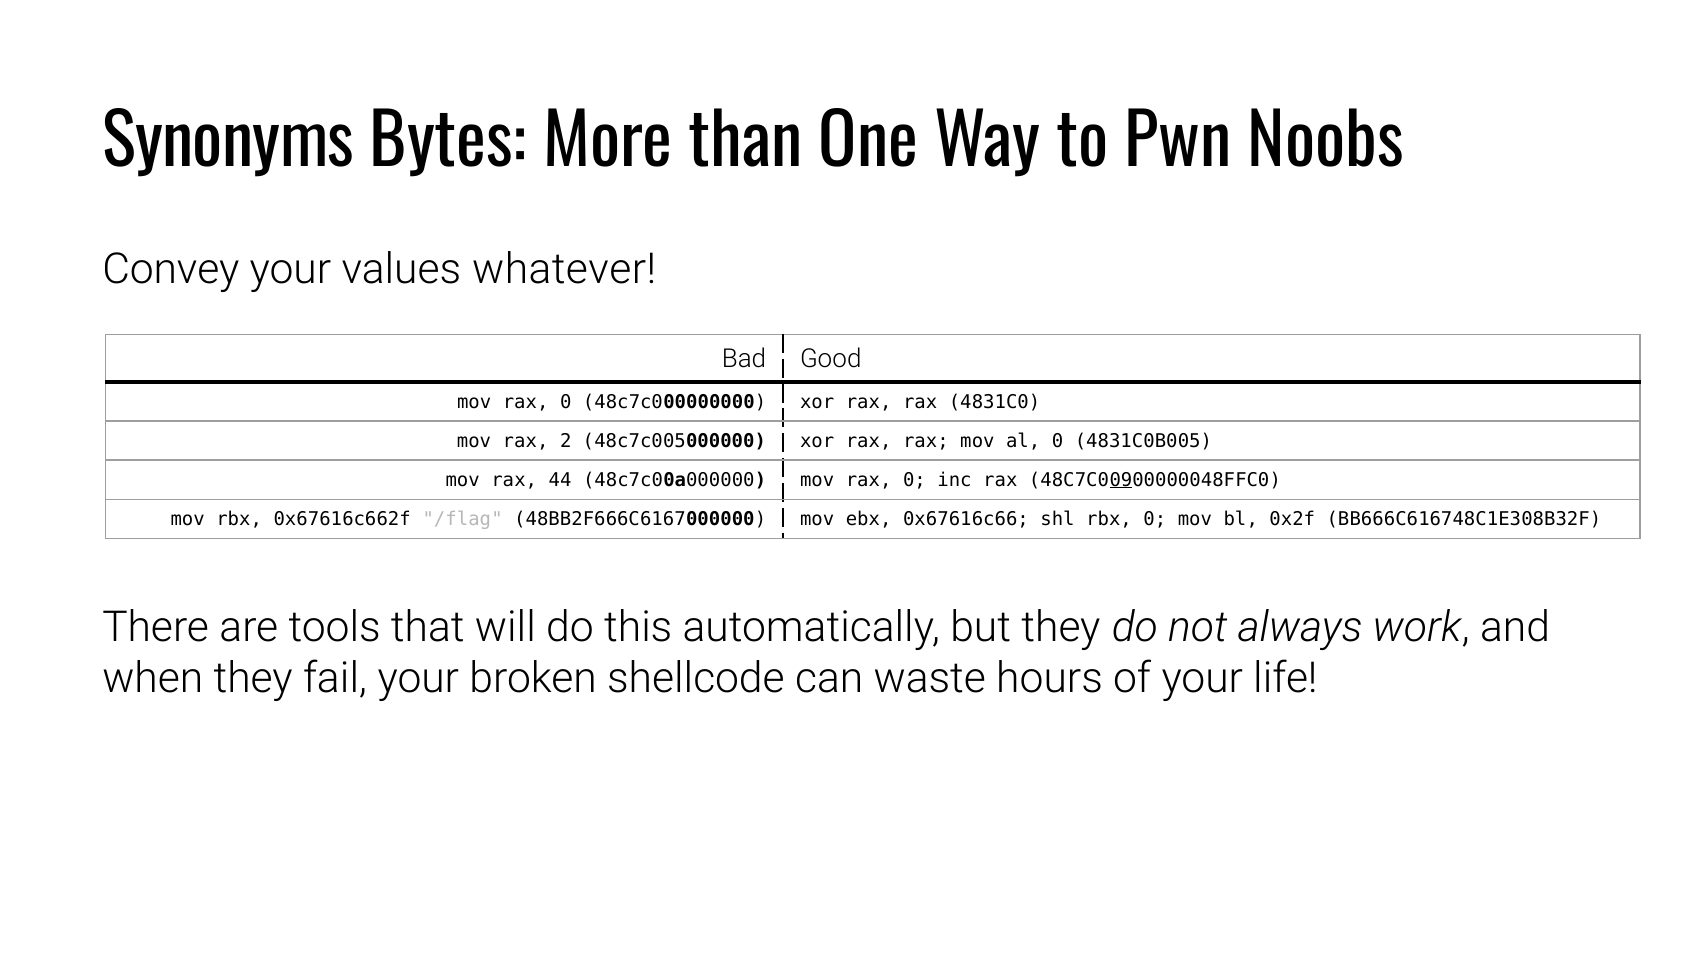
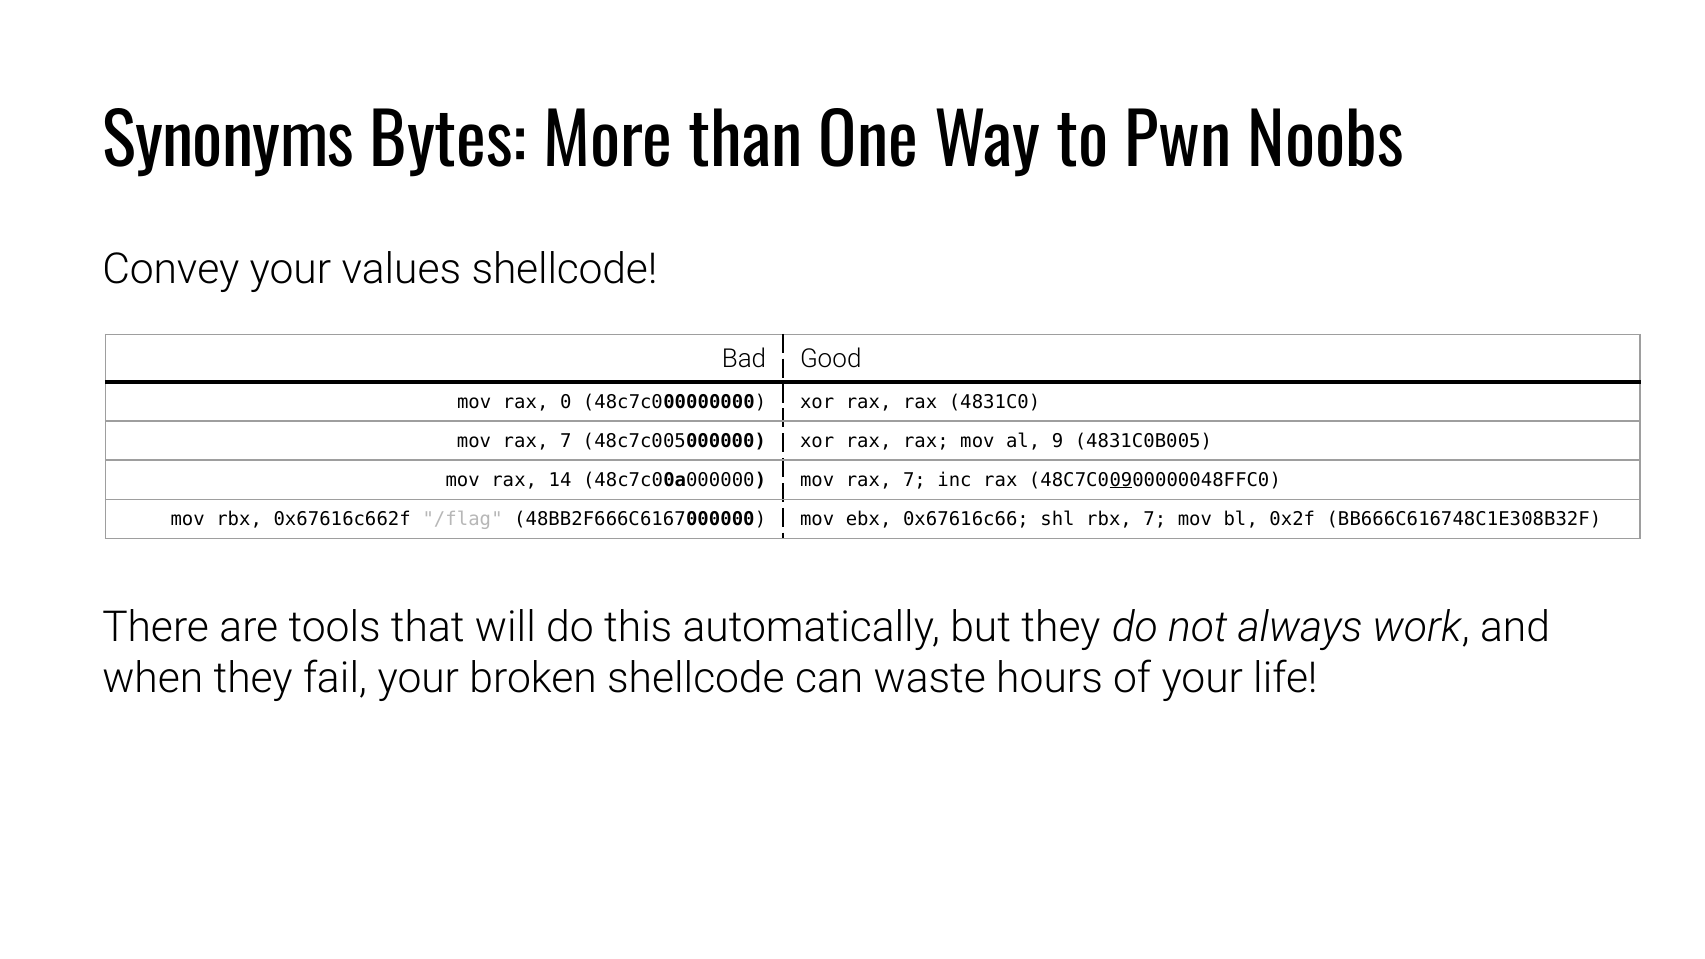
values whatever: whatever -> shellcode
2 at (566, 441): 2 -> 7
al 0: 0 -> 9
44: 44 -> 14
48c7c00a000000 mov rax 0: 0 -> 7
rbx 0: 0 -> 7
